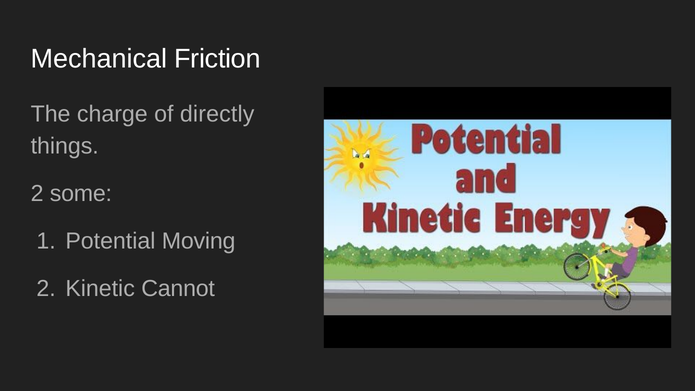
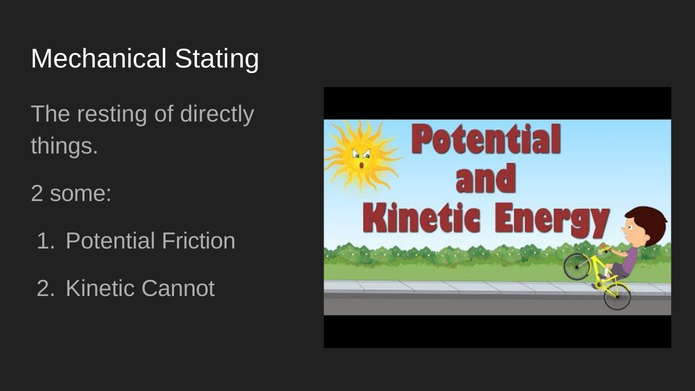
Friction: Friction -> Stating
charge: charge -> resting
Moving: Moving -> Friction
